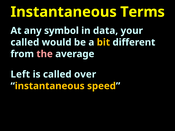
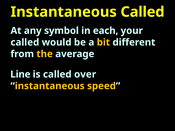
Instantaneous Terms: Terms -> Called
data: data -> each
the colour: pink -> yellow
Left: Left -> Line
